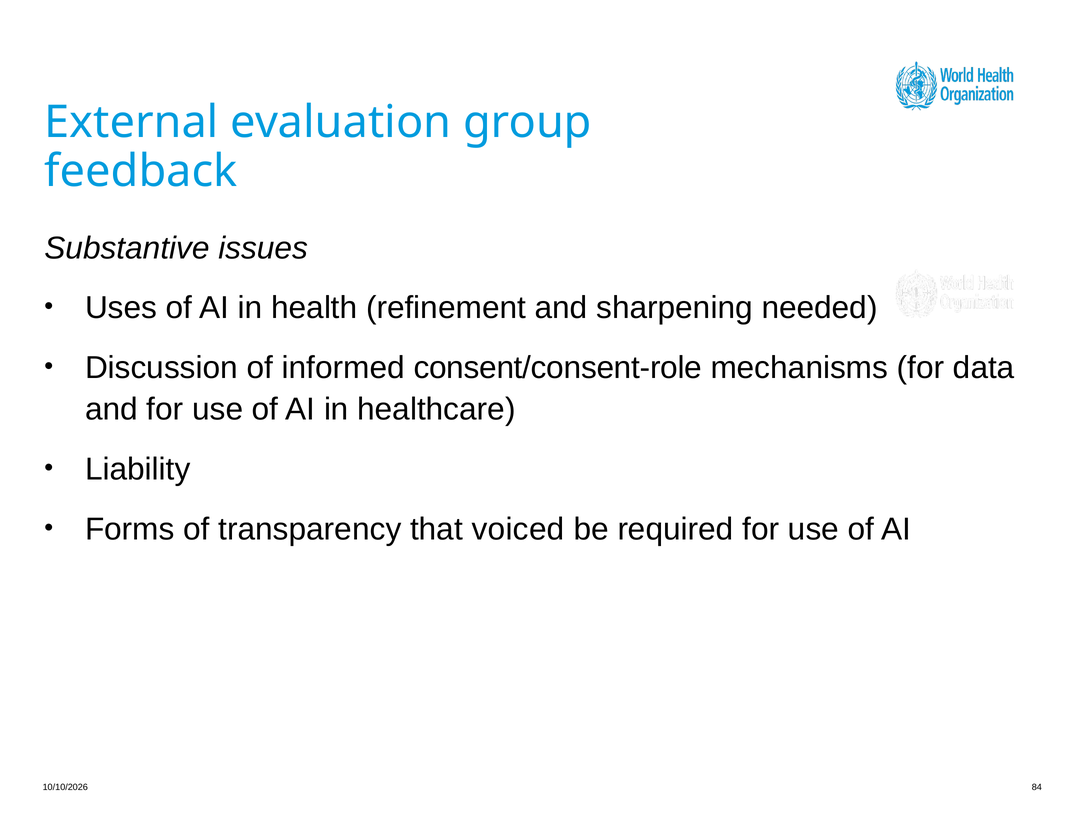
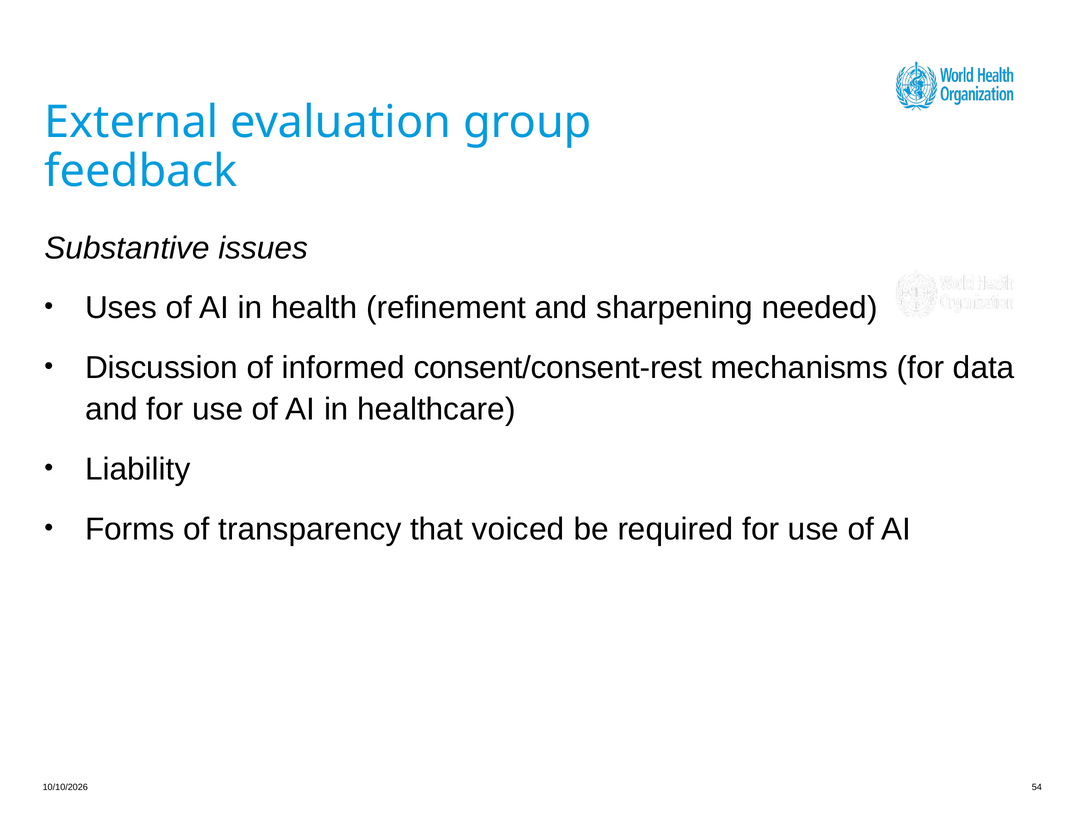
consent/consent-role: consent/consent-role -> consent/consent-rest
84: 84 -> 54
